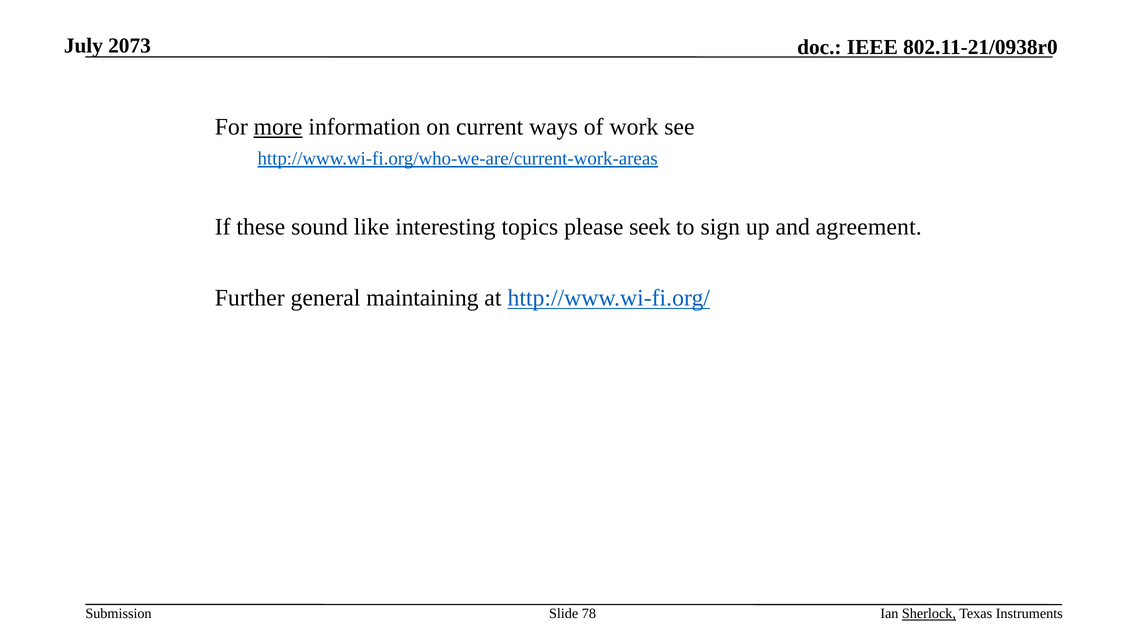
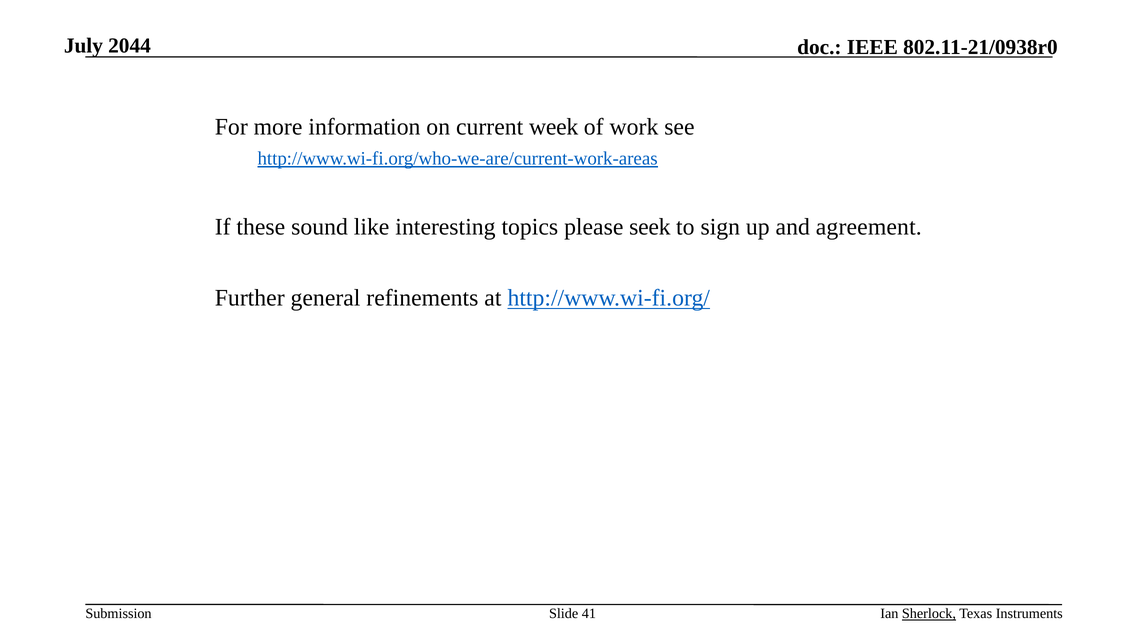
2073: 2073 -> 2044
more underline: present -> none
ways: ways -> week
maintaining: maintaining -> refinements
78: 78 -> 41
